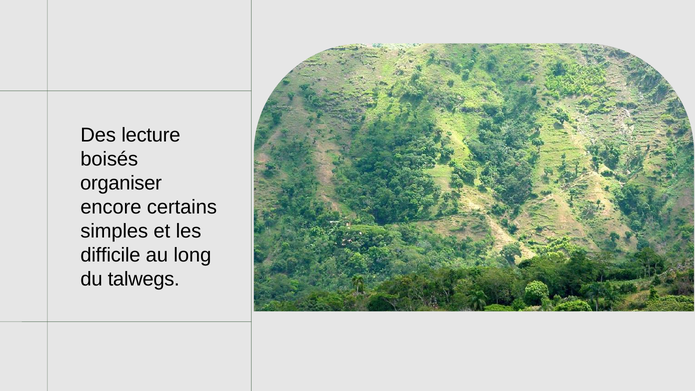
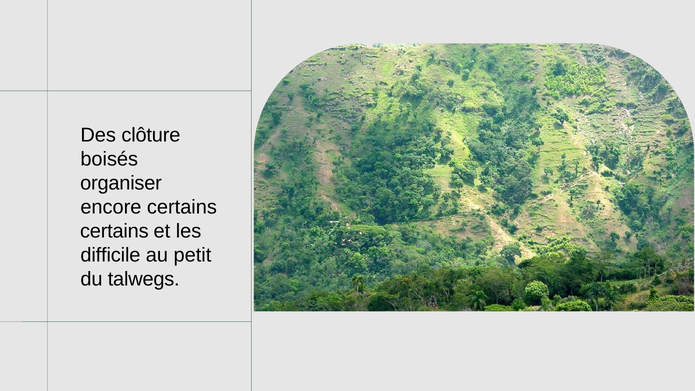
lecture: lecture -> clôture
simples at (114, 231): simples -> certains
long: long -> petit
